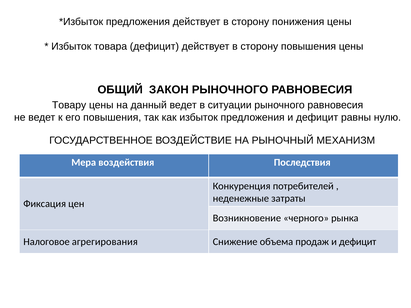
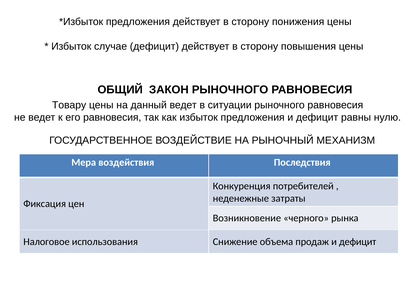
товара: товара -> случае
его повышения: повышения -> равновесия
агрегирования: агрегирования -> использования
